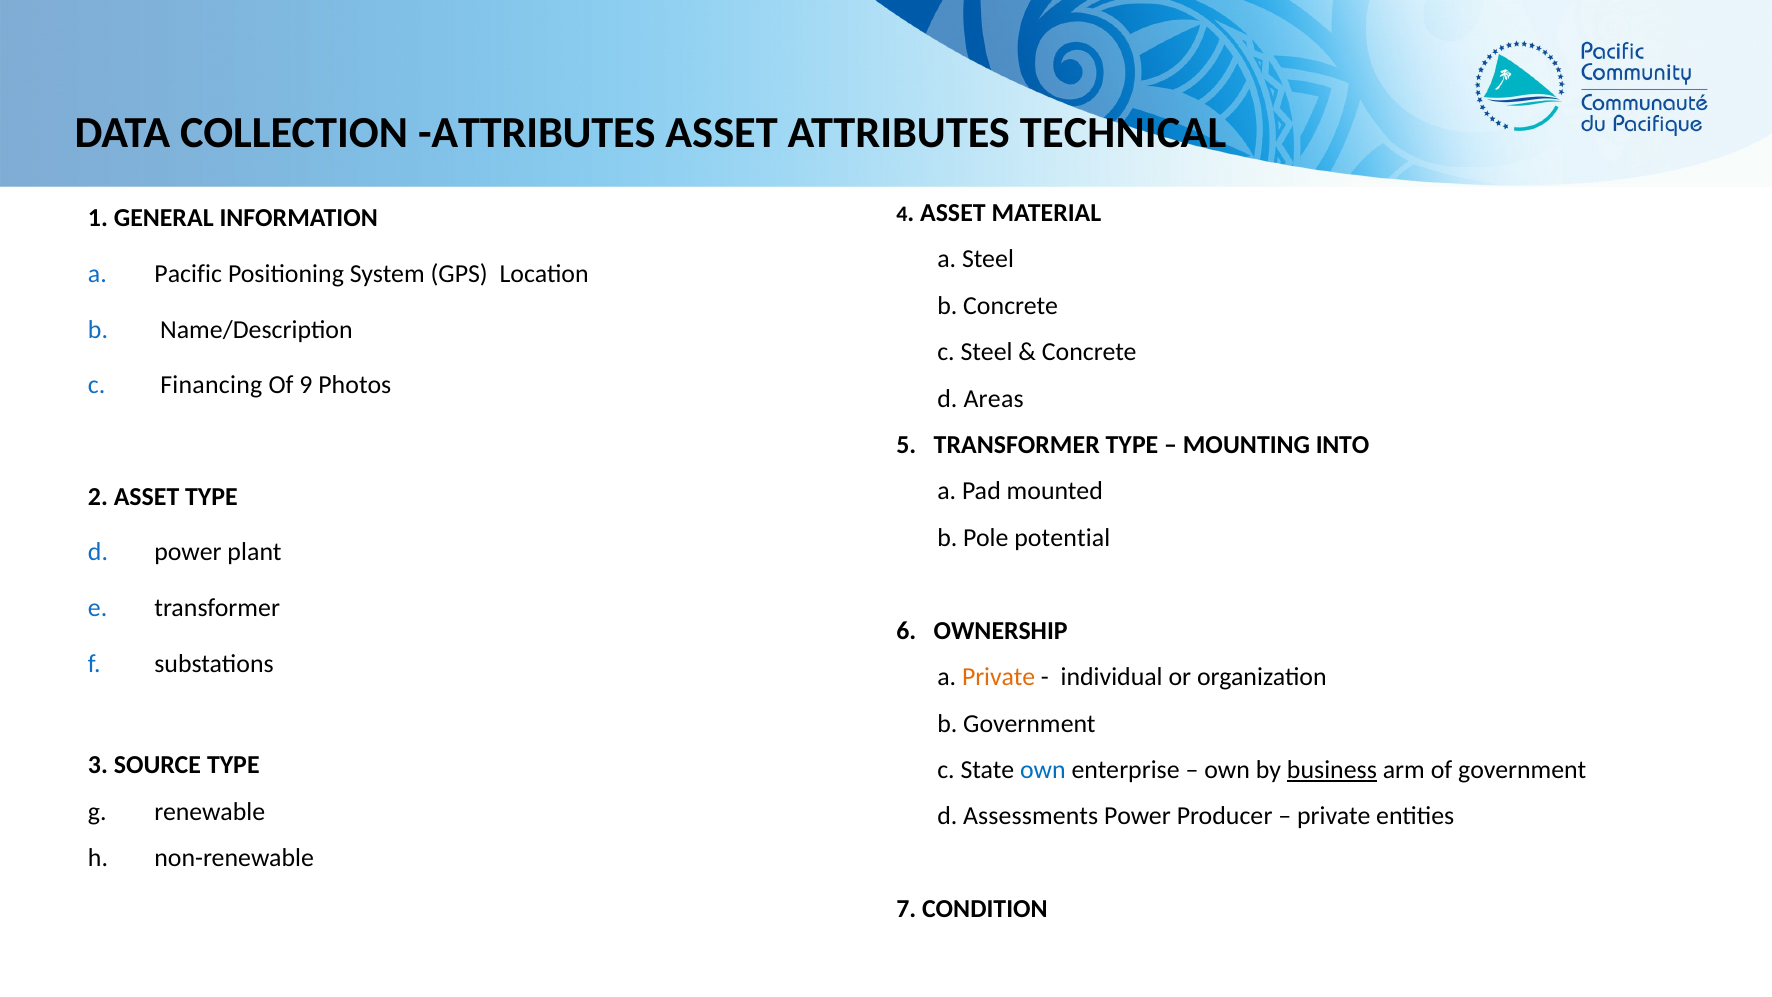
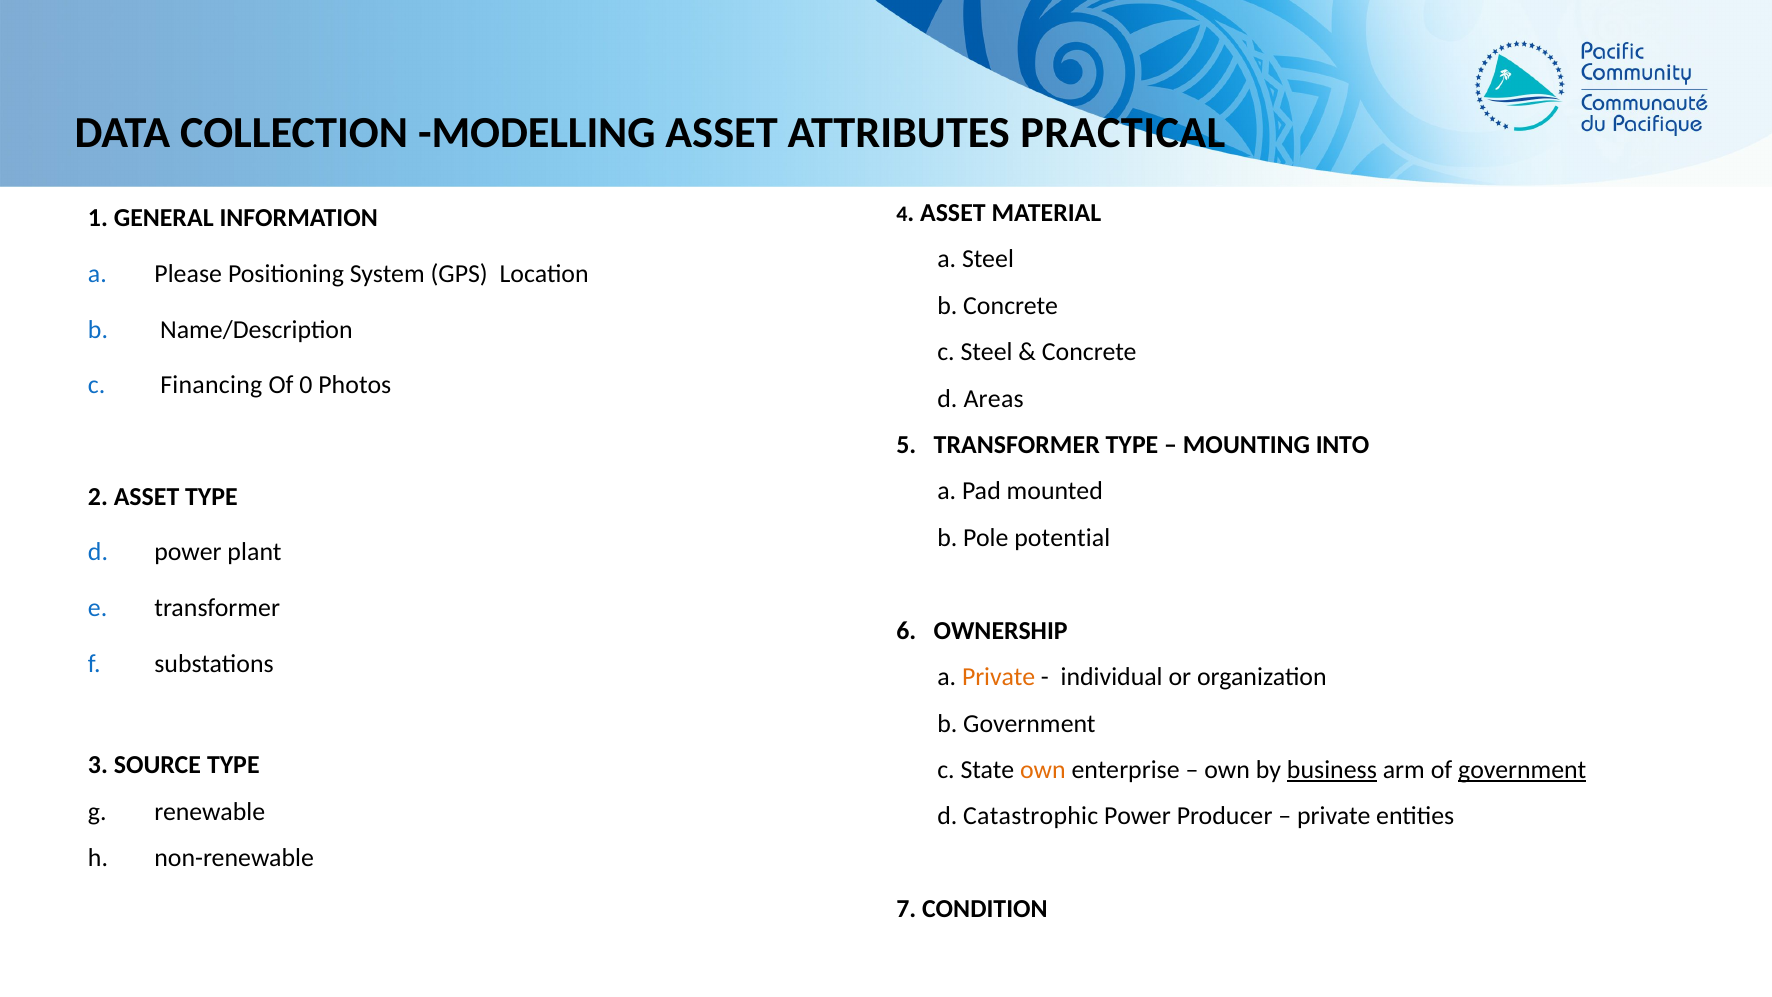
COLLECTION ATTRIBUTES: ATTRIBUTES -> MODELLING
TECHNICAL: TECHNICAL -> PRACTICAL
Pacific: Pacific -> Please
9: 9 -> 0
own at (1043, 770) colour: blue -> orange
government at (1522, 770) underline: none -> present
Assessments: Assessments -> Catastrophic
